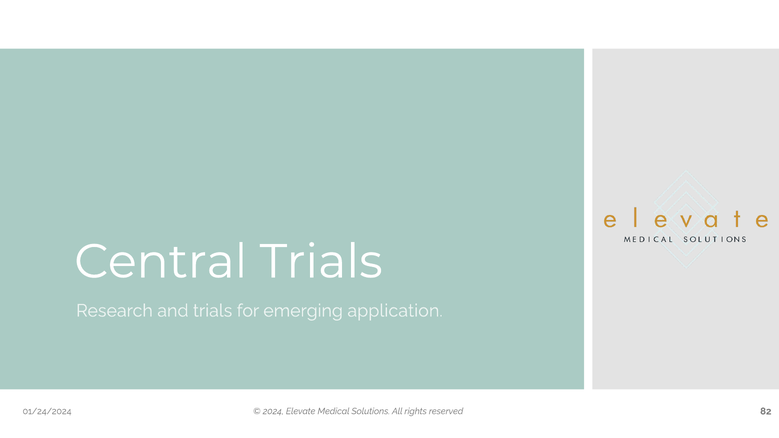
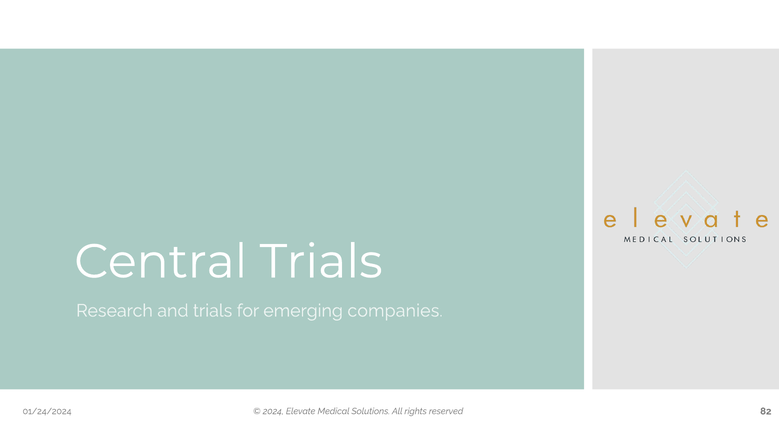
application: application -> companies
